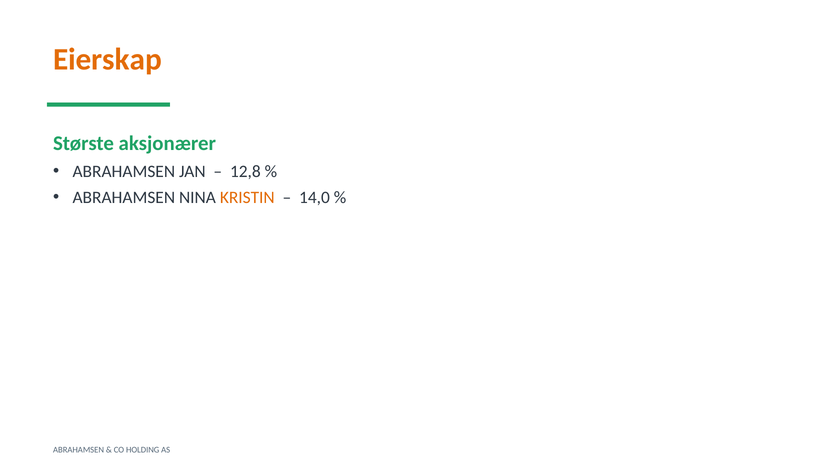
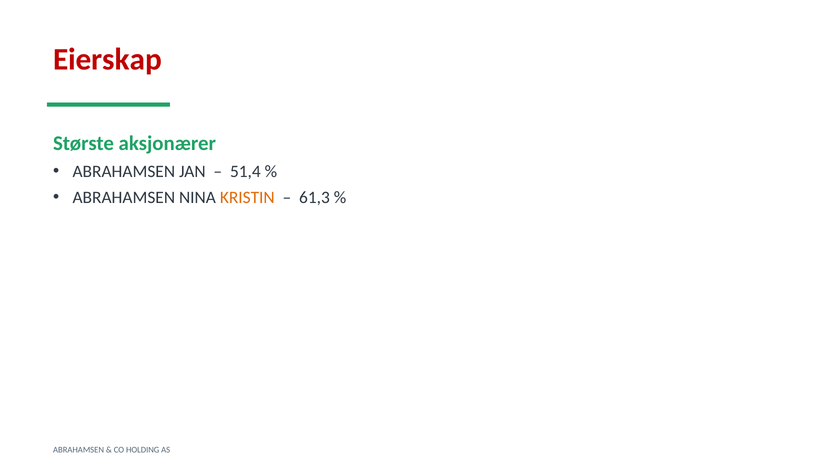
Eierskap colour: orange -> red
12,8: 12,8 -> 51,4
14,0: 14,0 -> 61,3
